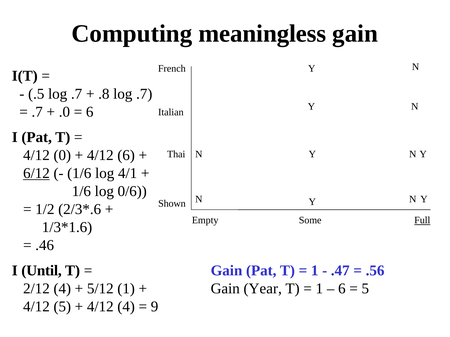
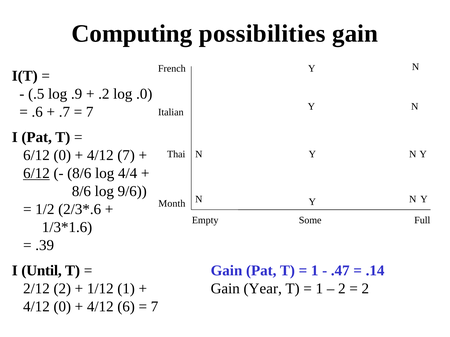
meaningless: meaningless -> possibilities
.5 log .7: .7 -> .9
.8: .8 -> .2
.7 at (144, 94): .7 -> .0
.7 at (37, 112): .7 -> .6
.0: .0 -> .7
6 at (90, 112): 6 -> 7
4/12 at (36, 155): 4/12 -> 6/12
4/12 6: 6 -> 7
1/6 at (79, 173): 1/6 -> 8/6
4/1: 4/1 -> 4/4
1/6 at (81, 191): 1/6 -> 8/6
0/6: 0/6 -> 9/6
Shown: Shown -> Month
Full underline: present -> none
.46: .46 -> .39
.56: .56 -> .14
2/12 4: 4 -> 2
5/12: 5/12 -> 1/12
6 at (342, 289): 6 -> 2
5 at (365, 289): 5 -> 2
4/12 5: 5 -> 0
4/12 4: 4 -> 6
9 at (155, 307): 9 -> 7
